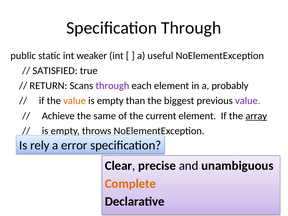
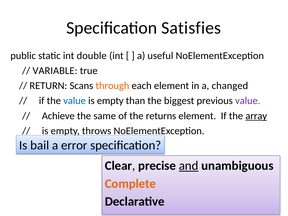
Specification Through: Through -> Satisfies
weaker: weaker -> double
SATISFIED: SATISFIED -> VARIABLE
through at (112, 86) colour: purple -> orange
probably: probably -> changed
value at (75, 101) colour: orange -> blue
current: current -> returns
rely: rely -> bail
and underline: none -> present
